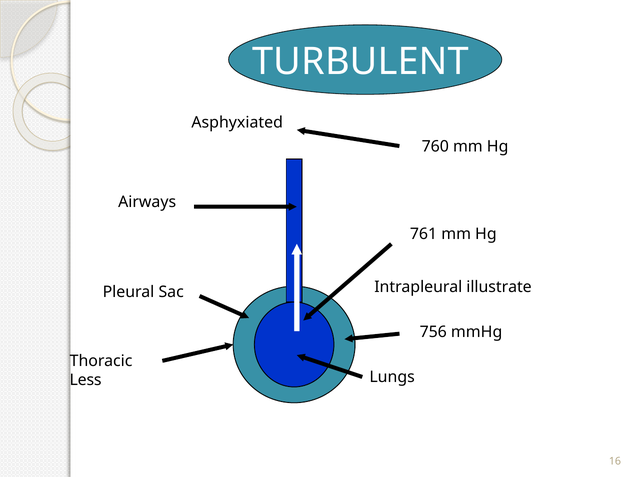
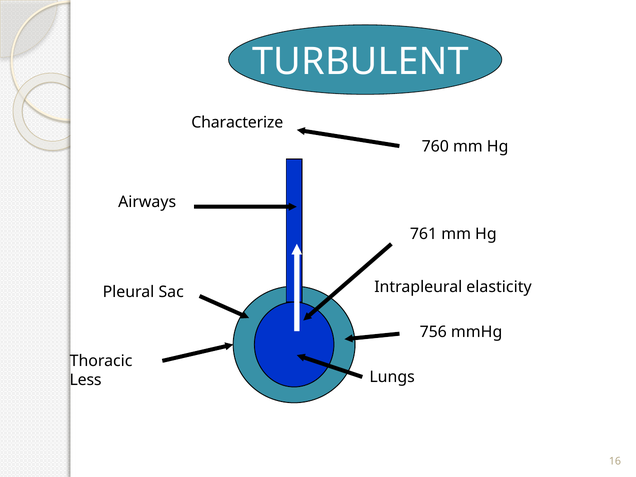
Asphyxiated: Asphyxiated -> Characterize
illustrate: illustrate -> elasticity
